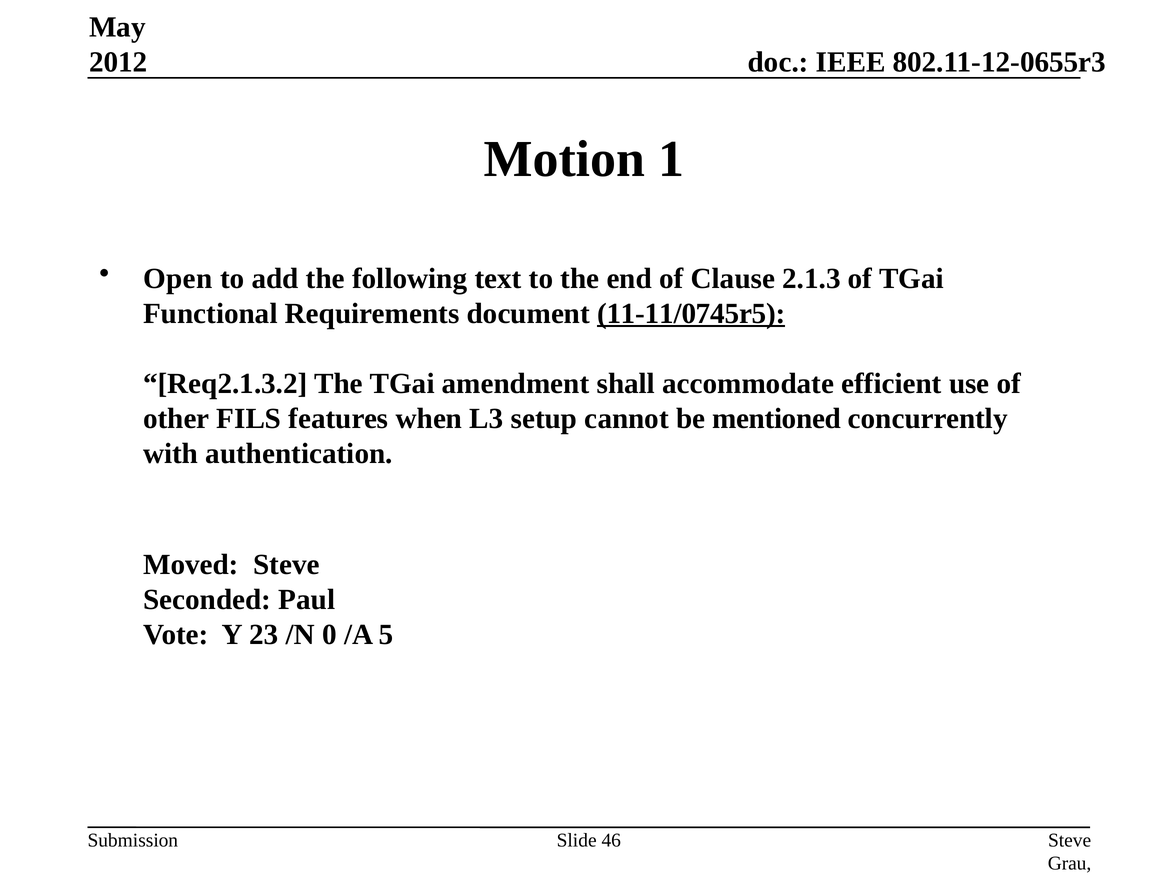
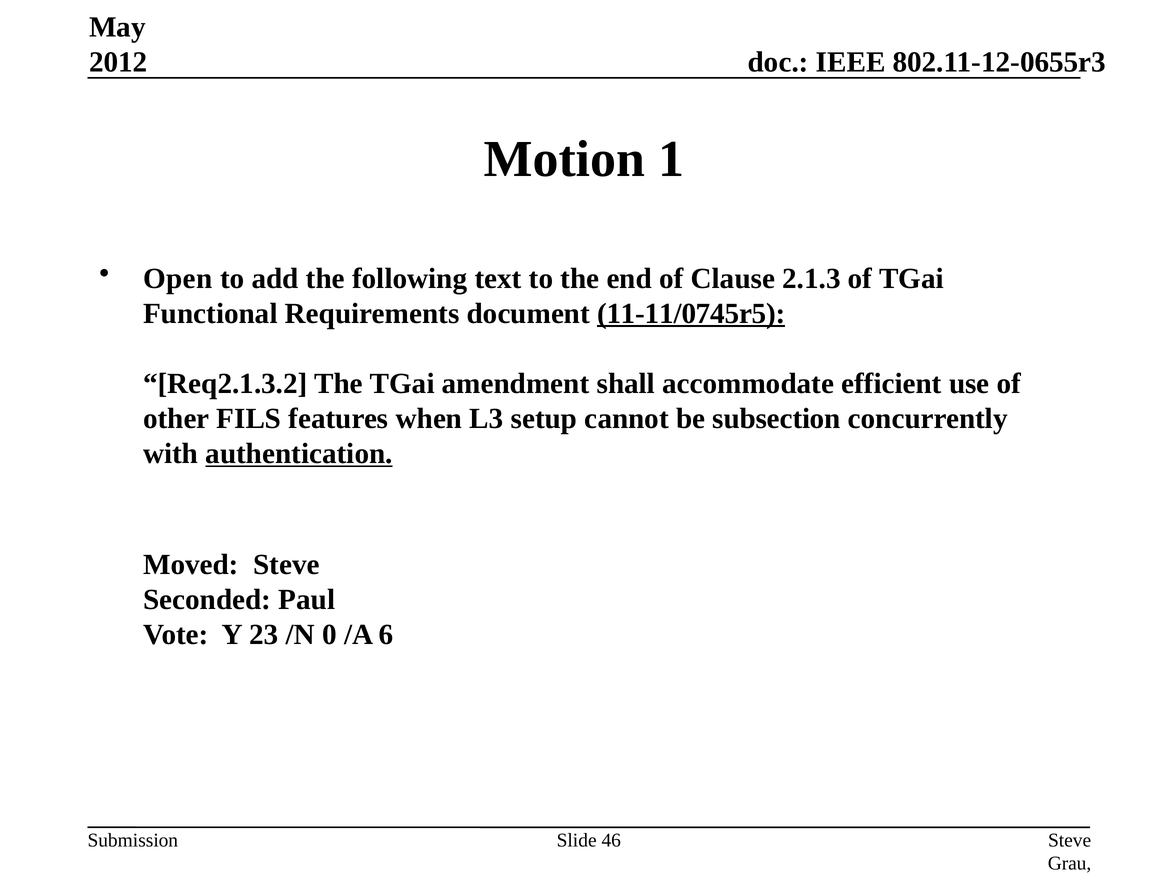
mentioned: mentioned -> subsection
authentication underline: none -> present
5: 5 -> 6
